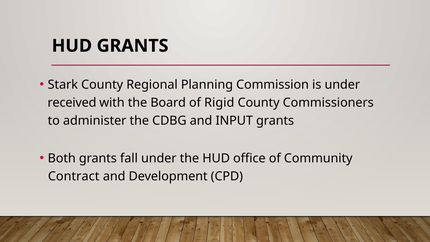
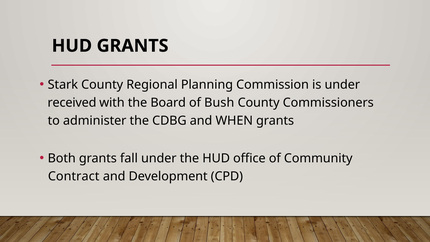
Rigid: Rigid -> Bush
INPUT: INPUT -> WHEN
